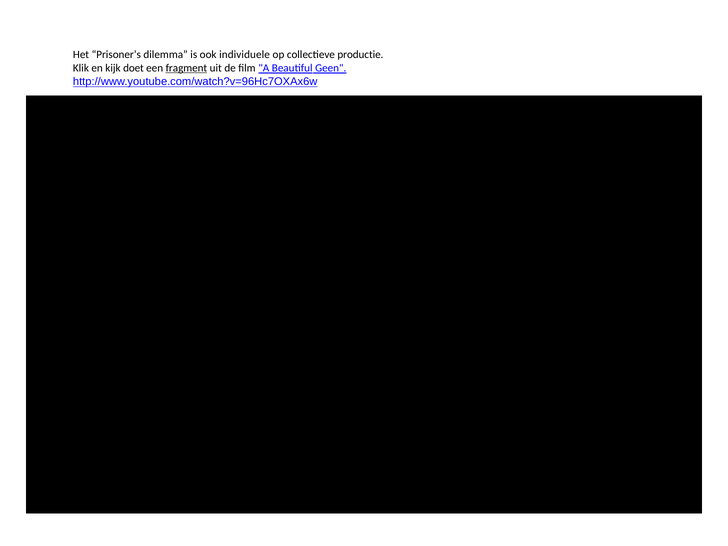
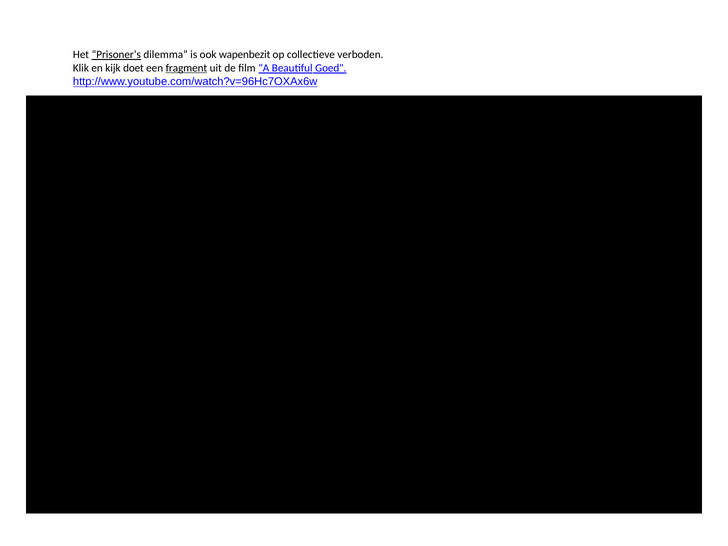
Prisoner’s underline: none -> present
individuele: individuele -> wapenbezit
productie: productie -> verboden
Geen: Geen -> Goed
